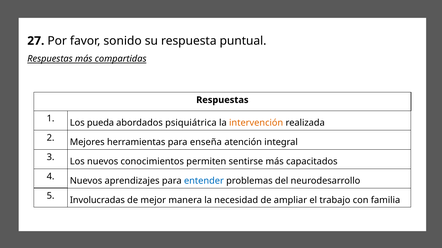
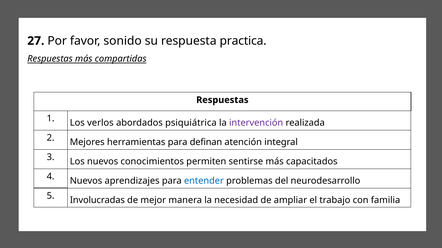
puntual: puntual -> practica
pueda: pueda -> verlos
intervención colour: orange -> purple
enseña: enseña -> definan
